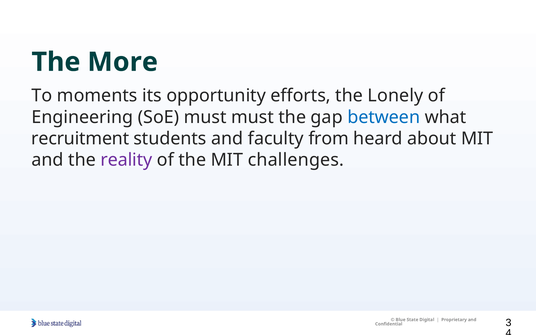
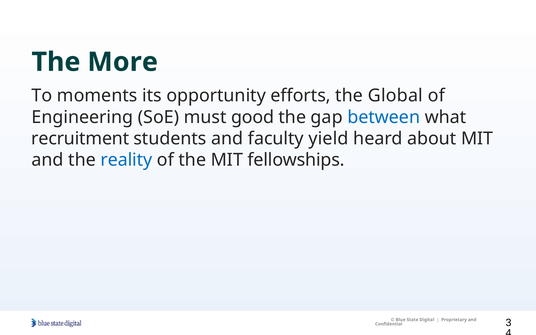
Lonely: Lonely -> Global
must must: must -> good
from: from -> yield
reality colour: purple -> blue
challenges: challenges -> fellowships
